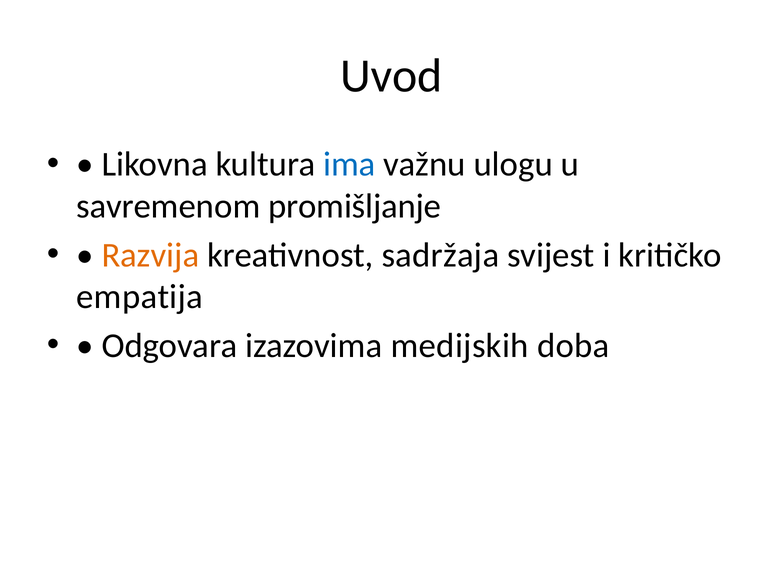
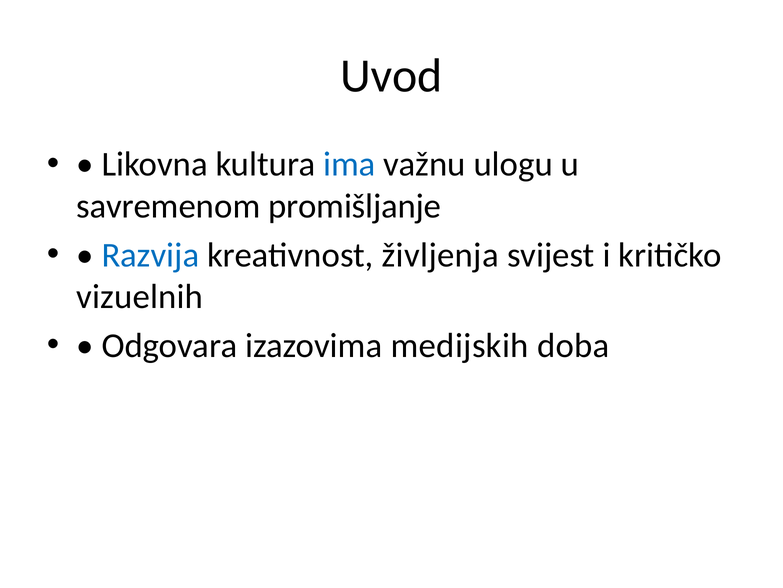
Razvija colour: orange -> blue
sadržaja: sadržaja -> življenja
empatija: empatija -> vizuelnih
